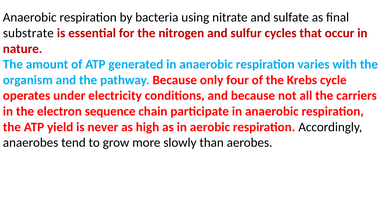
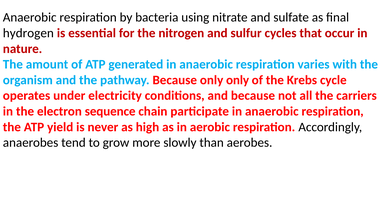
substrate: substrate -> hydrogen
only four: four -> only
